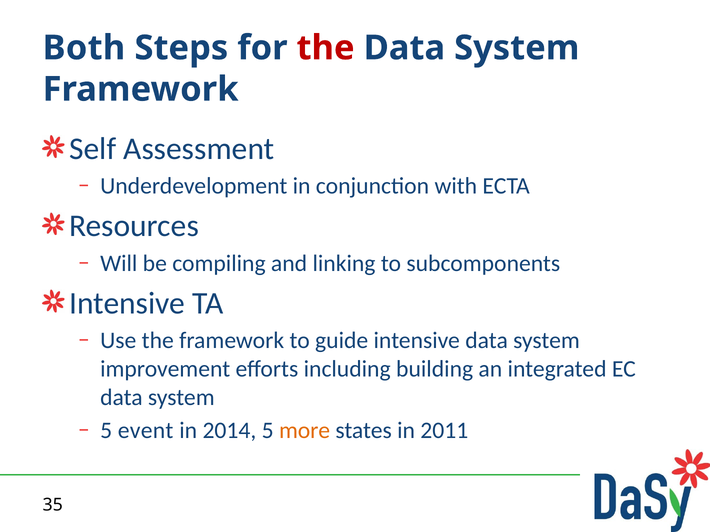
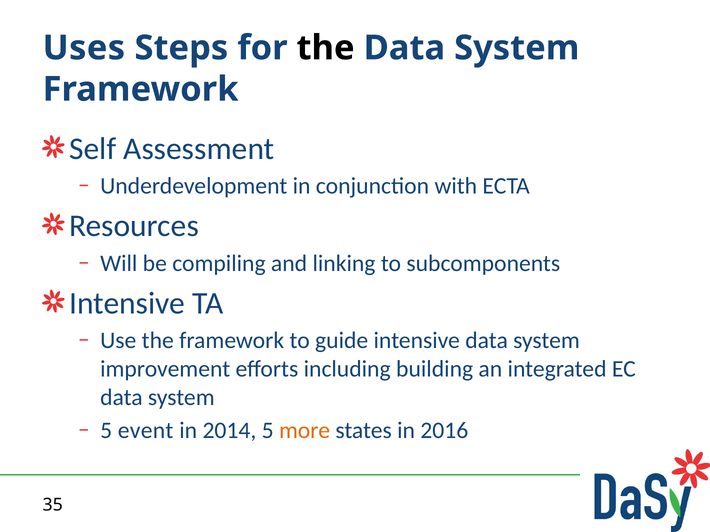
Both: Both -> Uses
the at (326, 48) colour: red -> black
2011: 2011 -> 2016
